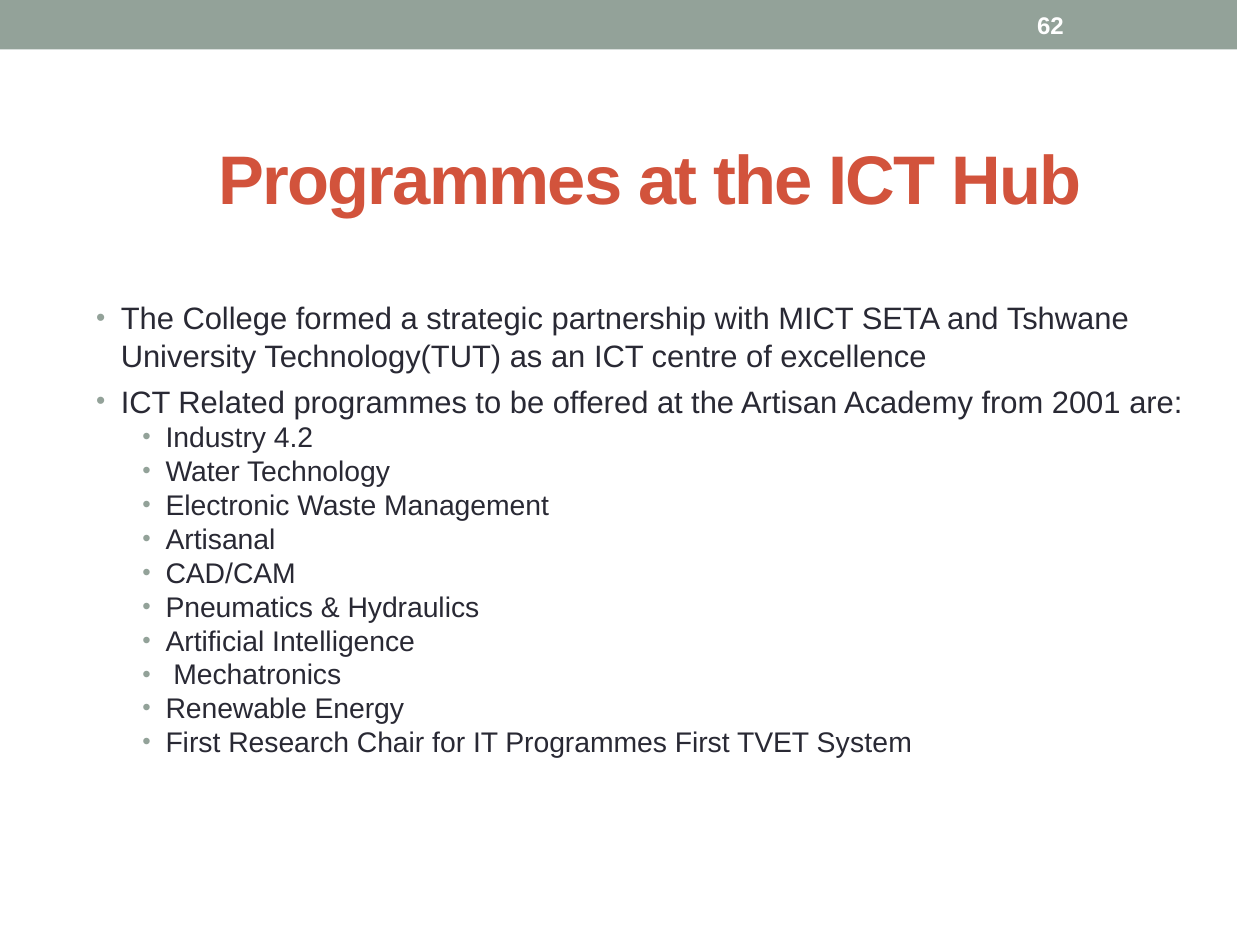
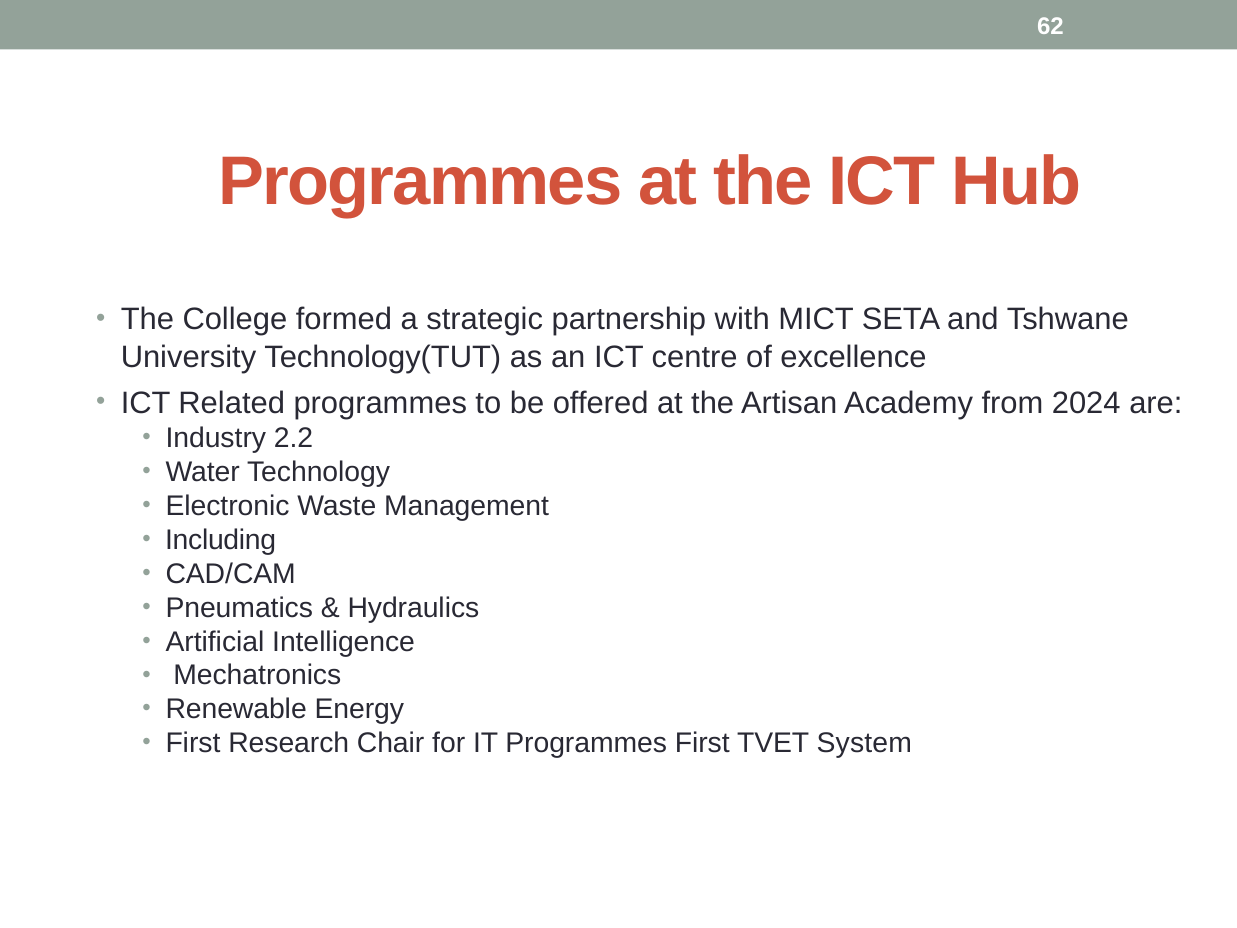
2001: 2001 -> 2024
4.2: 4.2 -> 2.2
Artisanal: Artisanal -> Including
